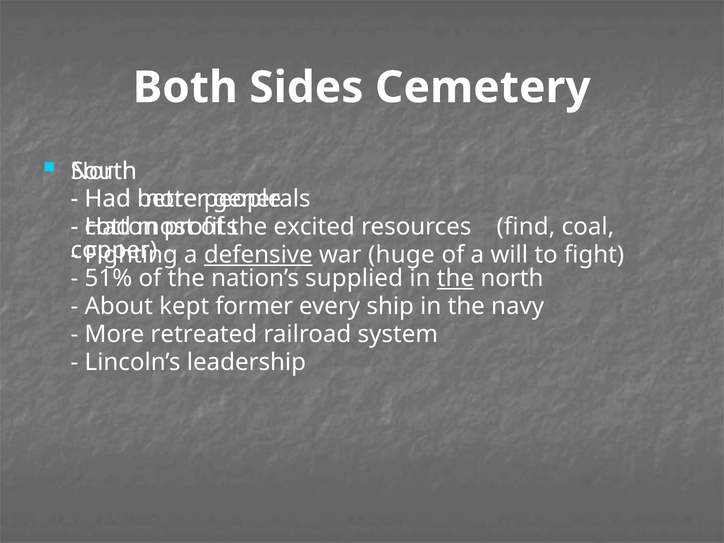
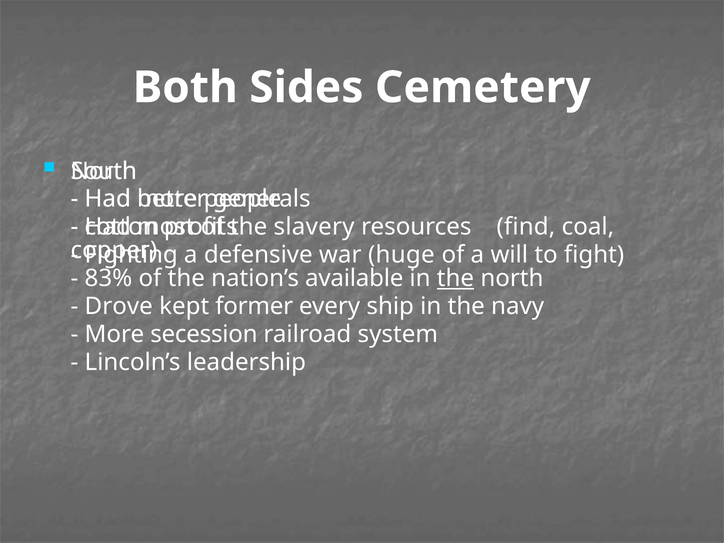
excited: excited -> slavery
defensive underline: present -> none
51%: 51% -> 83%
supplied: supplied -> available
About: About -> Drove
retreated: retreated -> secession
